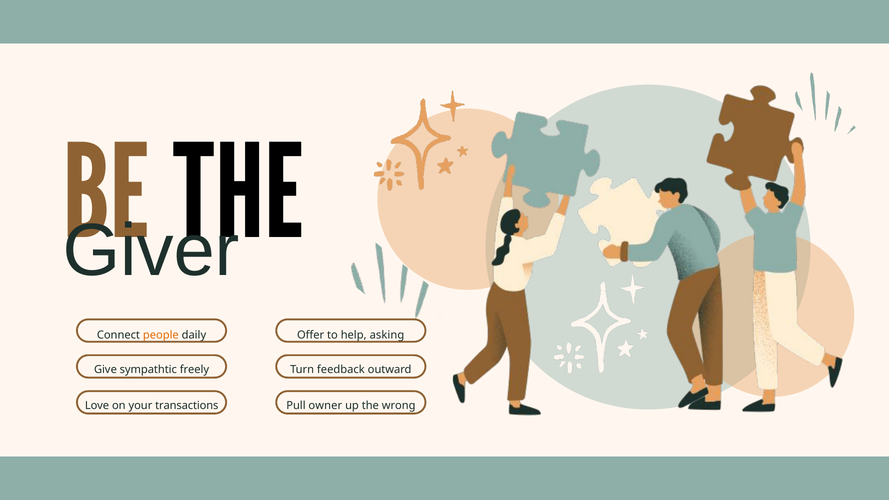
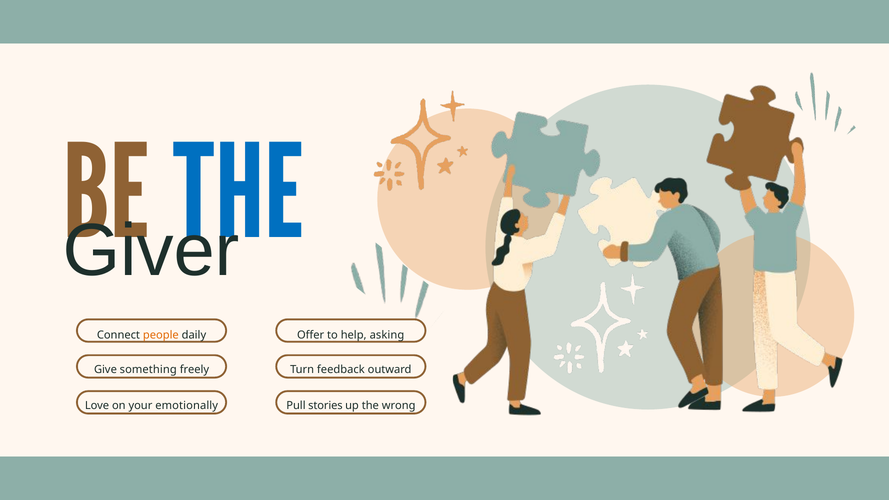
THE at (239, 194) colour: black -> blue
sympathtic: sympathtic -> something
transactions: transactions -> emotionally
owner: owner -> stories
